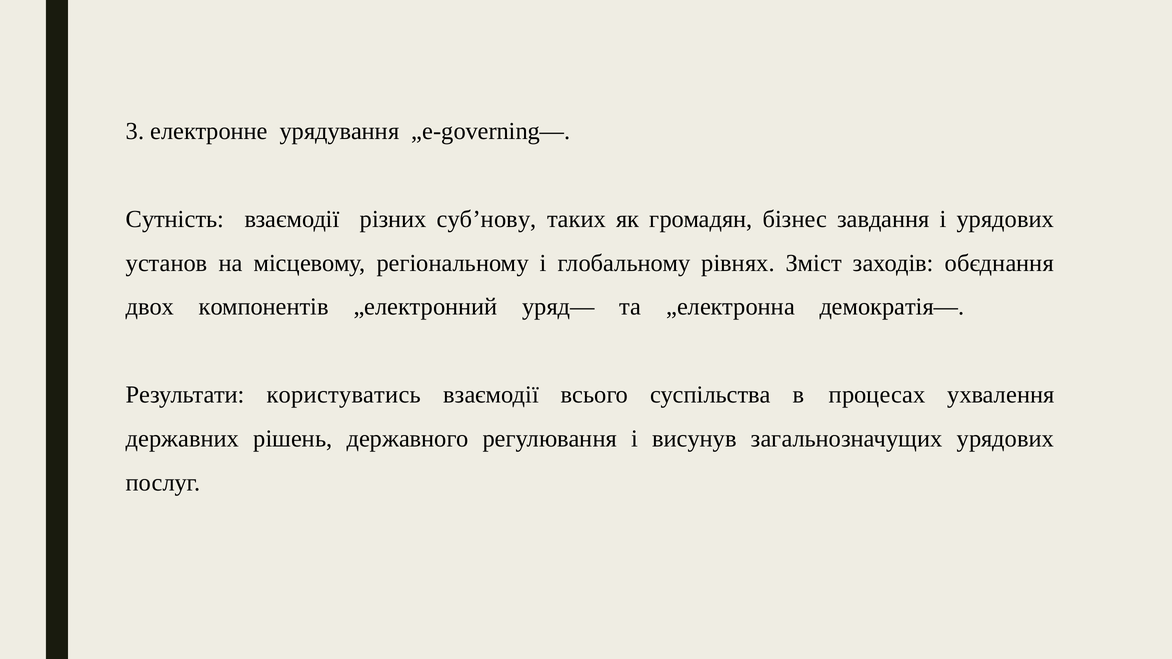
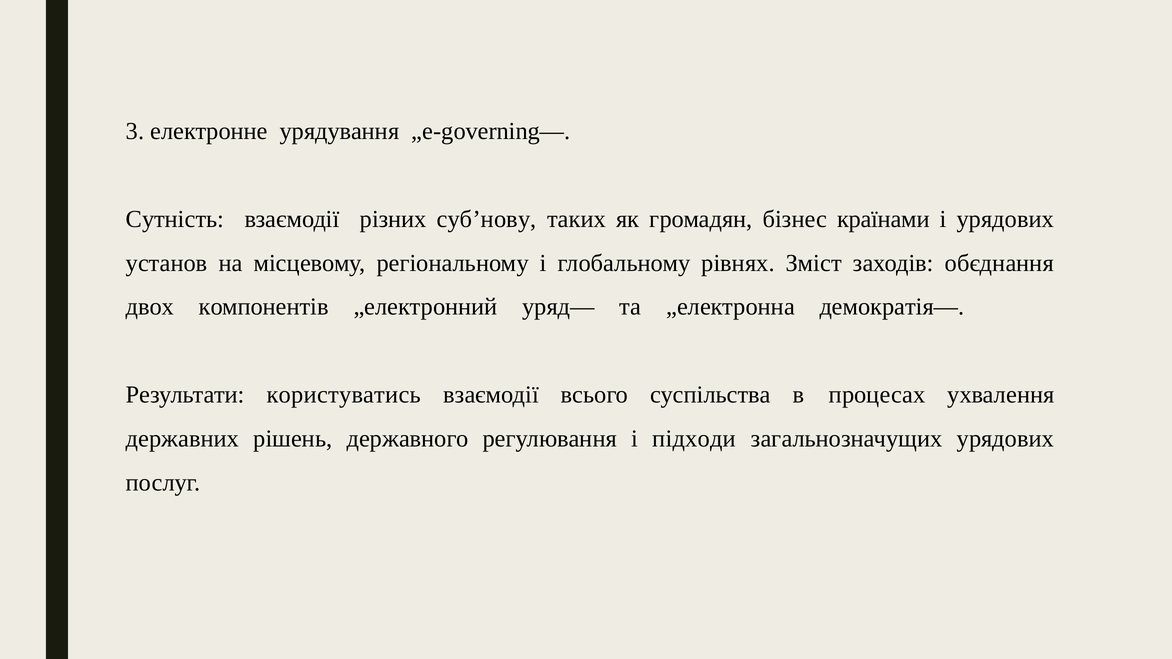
завдання: завдання -> країнами
висунув: висунув -> підходи
